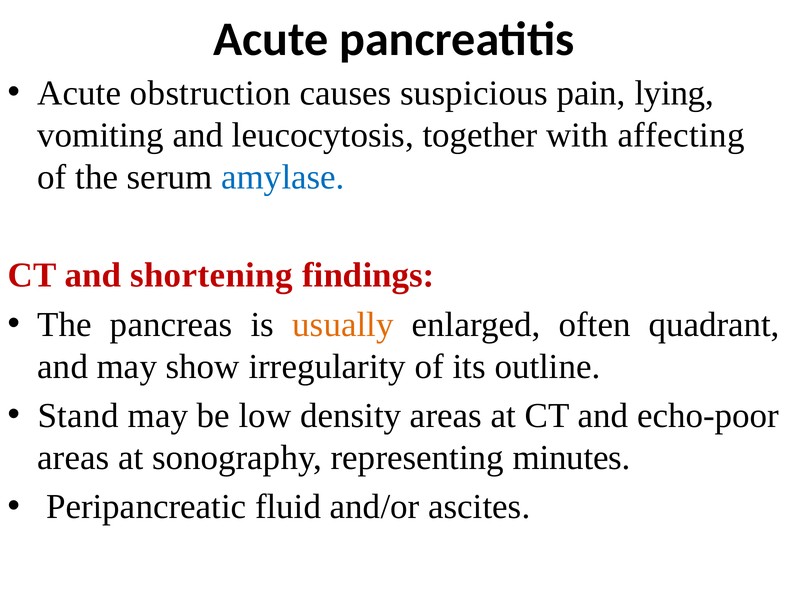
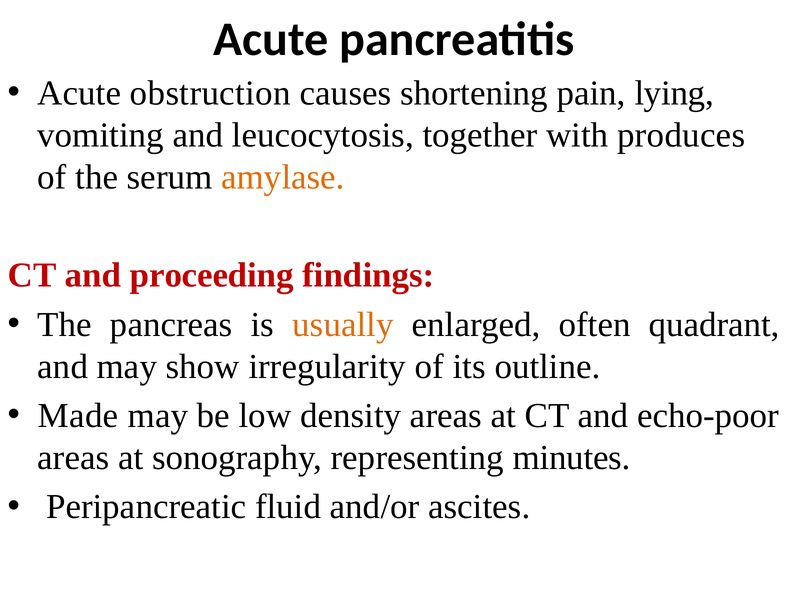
suspicious: suspicious -> shortening
affecting: affecting -> produces
amylase colour: blue -> orange
shortening: shortening -> proceeding
Stand: Stand -> Made
